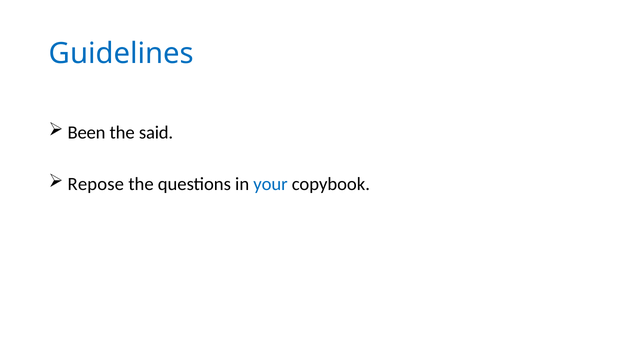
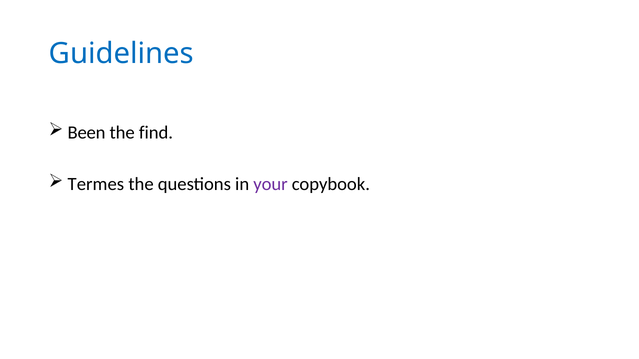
said: said -> find
Repose: Repose -> Termes
your colour: blue -> purple
